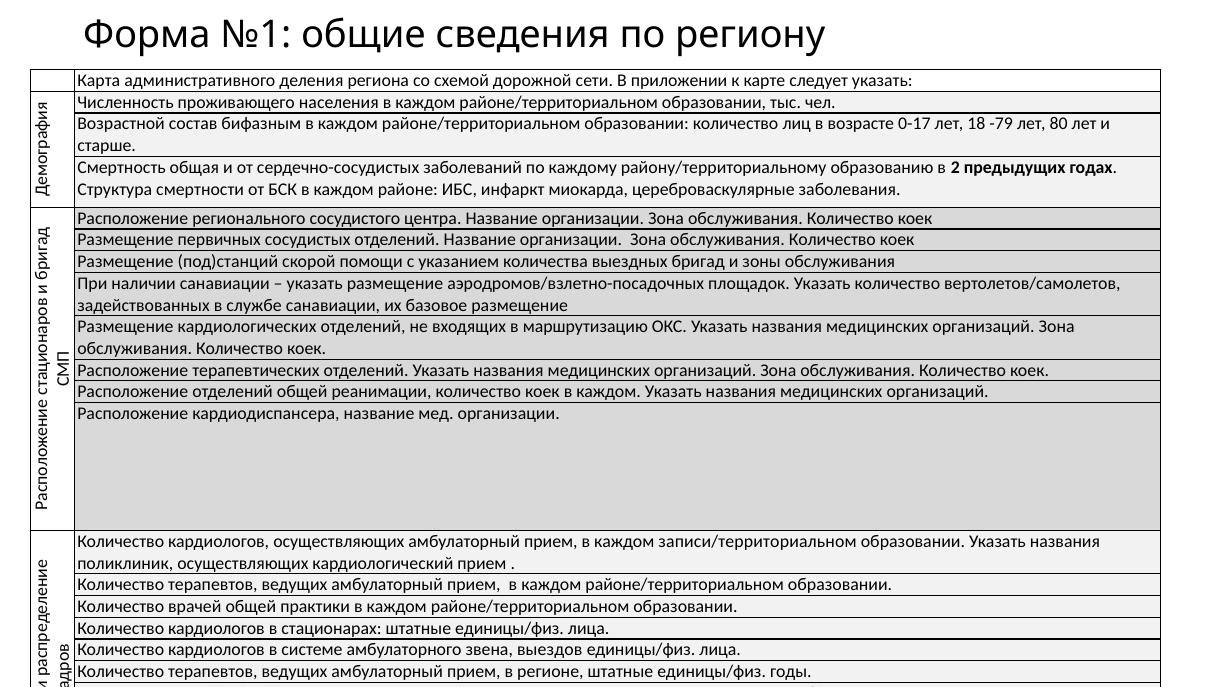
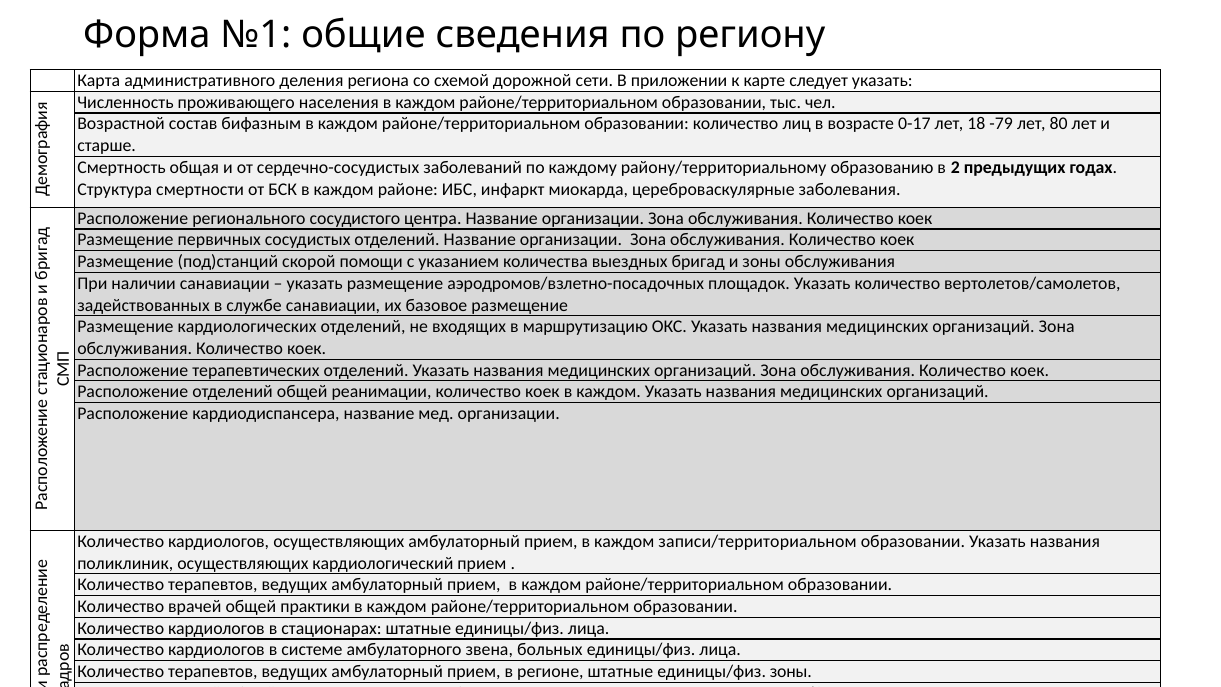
выездов: выездов -> больных
единицы/физ годы: годы -> зоны
